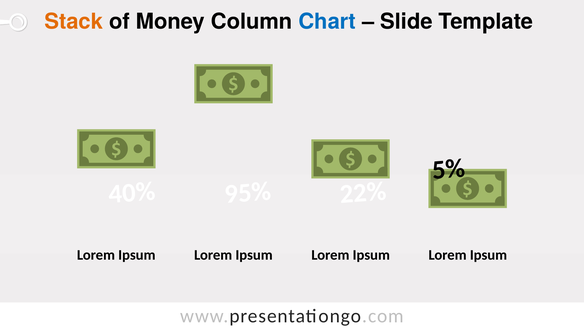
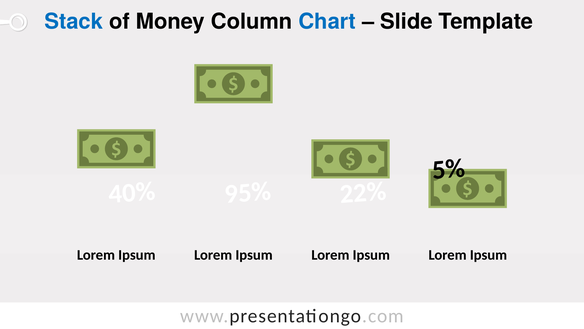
Stack colour: orange -> blue
